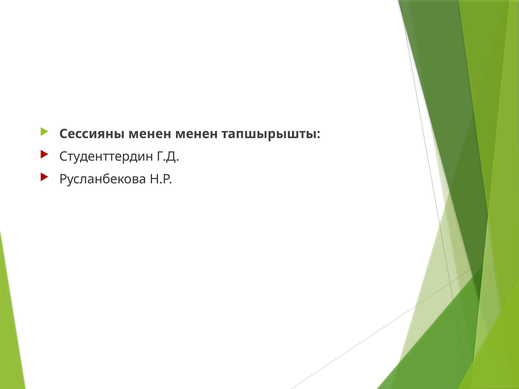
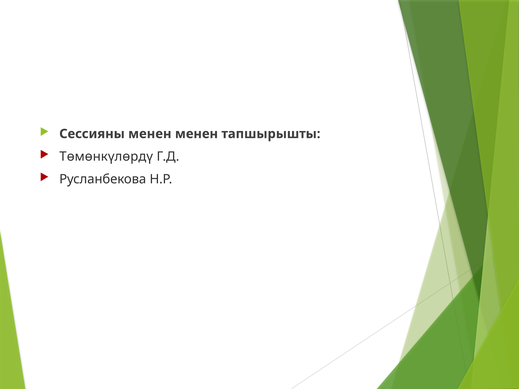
Студенттердин: Студенттердин -> Төмөнкүлөрдү
